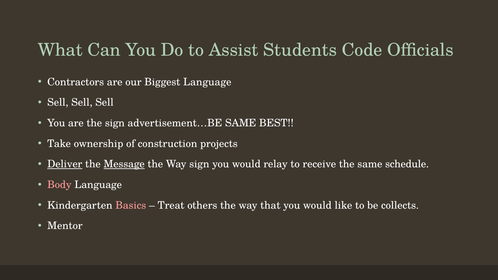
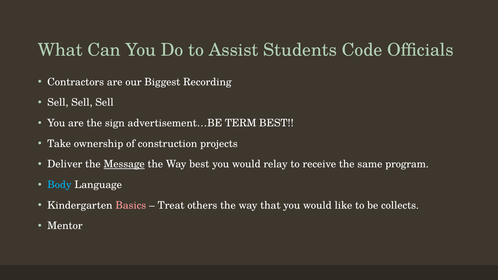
Biggest Language: Language -> Recording
advertisement…BE SAME: SAME -> TERM
Deliver underline: present -> none
Way sign: sign -> best
schedule: schedule -> program
Body colour: pink -> light blue
